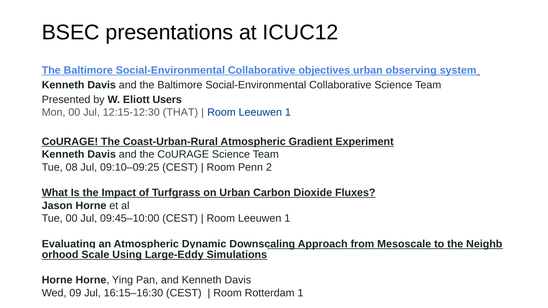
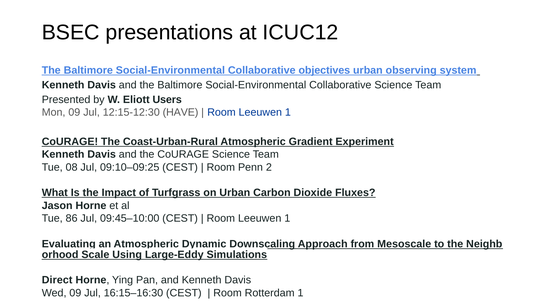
Mon 00: 00 -> 09
THAT: THAT -> HAVE
Tue 00: 00 -> 86
Horne at (57, 280): Horne -> Direct
